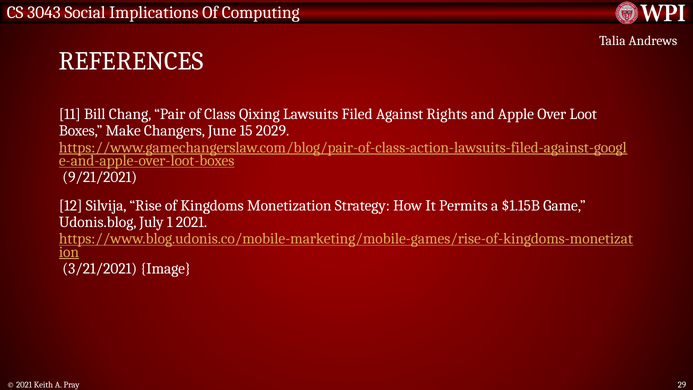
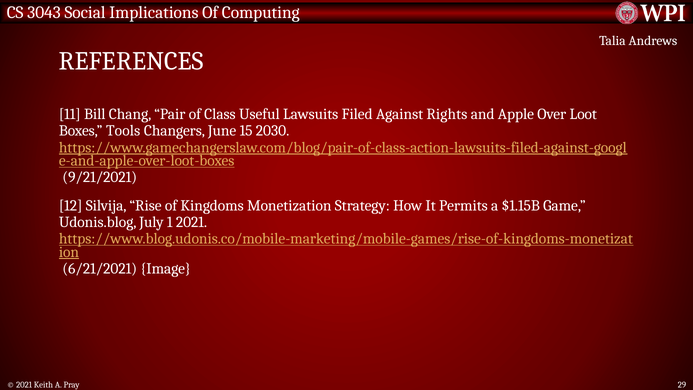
Qixing: Qixing -> Useful
Make: Make -> Tools
2029: 2029 -> 2030
3/21/2021: 3/21/2021 -> 6/21/2021
